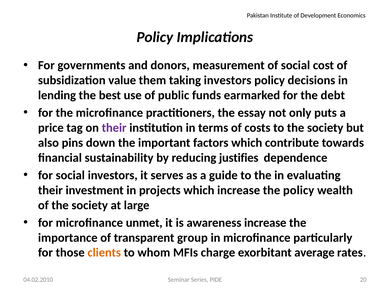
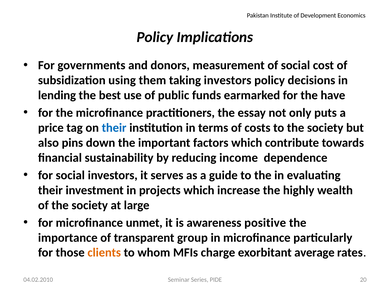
value: value -> using
debt: debt -> have
their at (114, 127) colour: purple -> blue
justifies: justifies -> income
the policy: policy -> highly
awareness increase: increase -> positive
